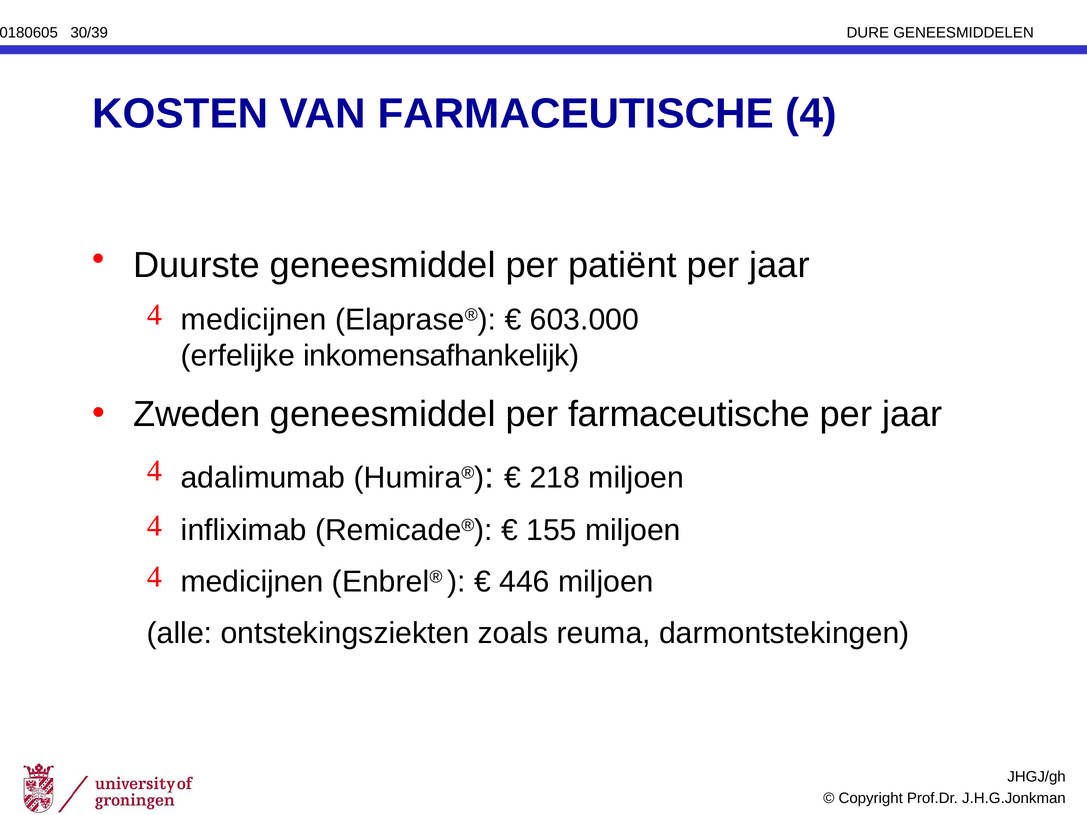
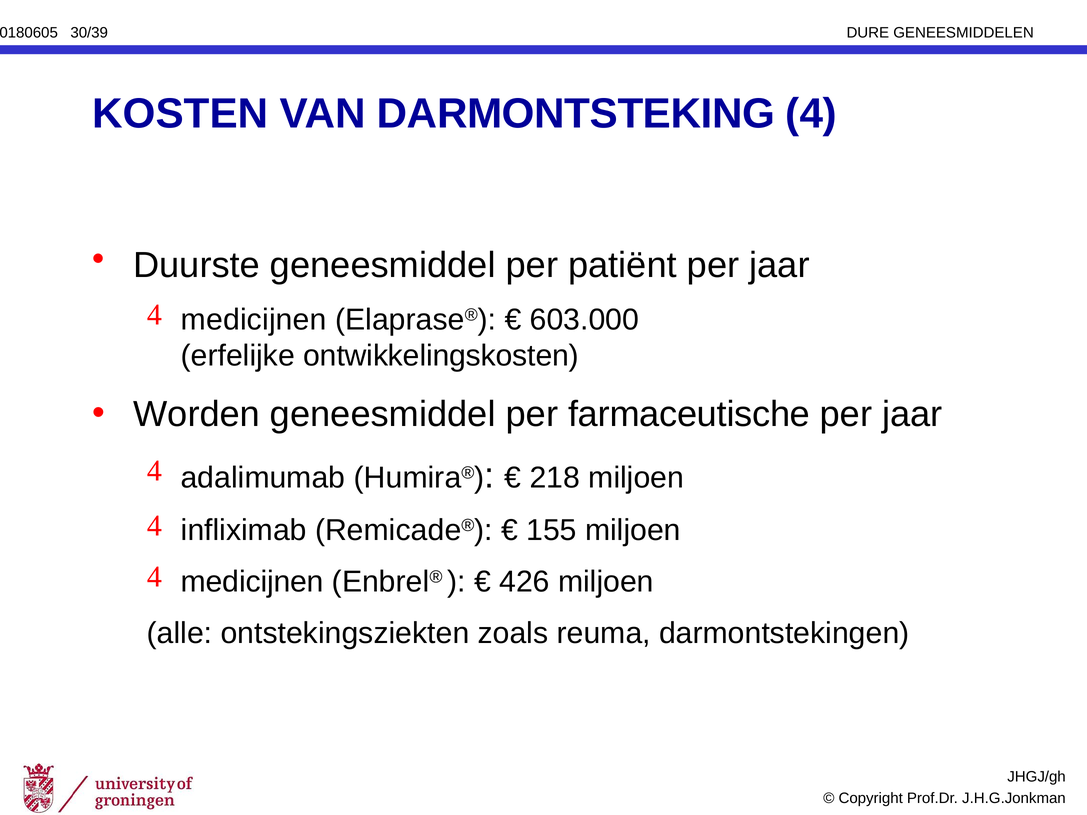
VAN FARMACEUTISCHE: FARMACEUTISCHE -> DARMONTSTEKING
inkomensafhankelijk: inkomensafhankelijk -> ontwikkelingskosten
Zweden: Zweden -> Worden
446: 446 -> 426
